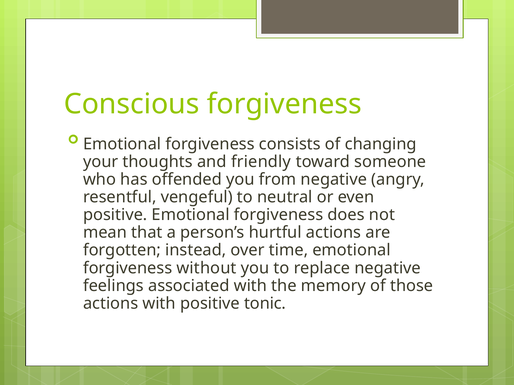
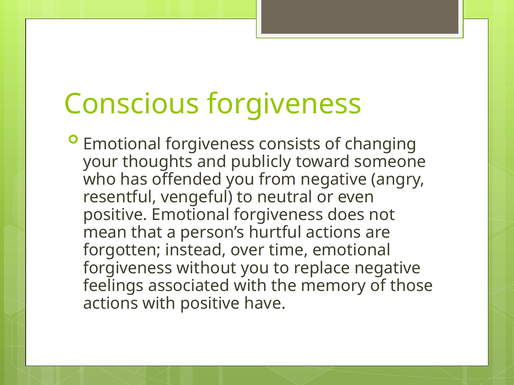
friendly: friendly -> publicly
tonic: tonic -> have
